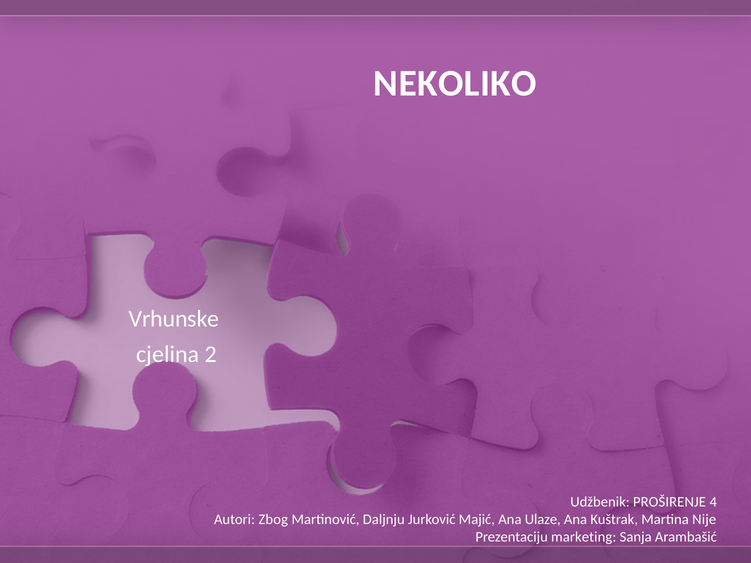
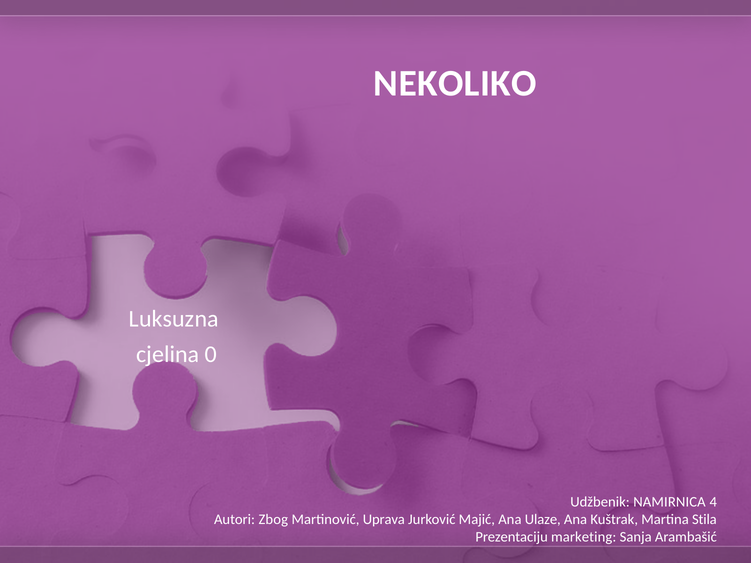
Vrhunske: Vrhunske -> Luksuzna
2: 2 -> 0
PROŠIRENJE: PROŠIRENJE -> NAMIRNICA
Daljnju: Daljnju -> Uprava
Nije: Nije -> Stila
